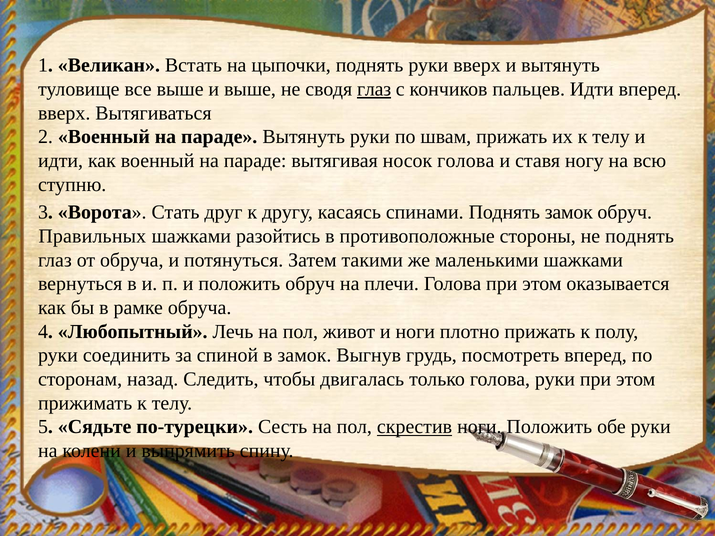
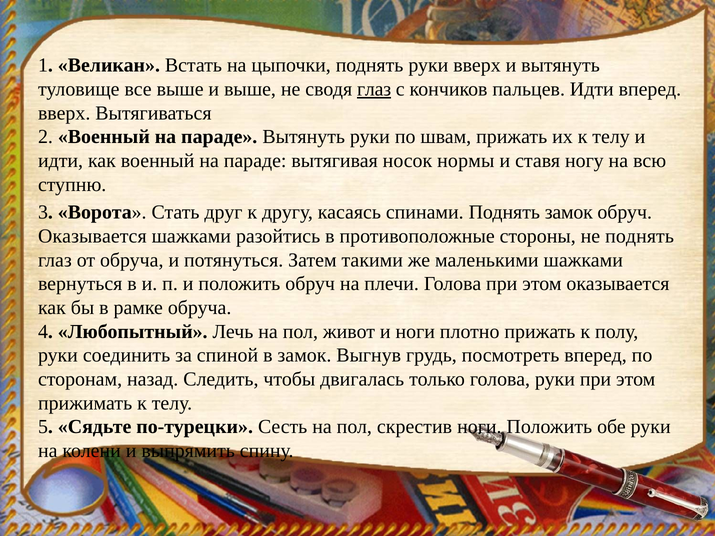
носок голова: голова -> нормы
Правильных at (92, 236): Правильных -> Оказывается
скрестив underline: present -> none
